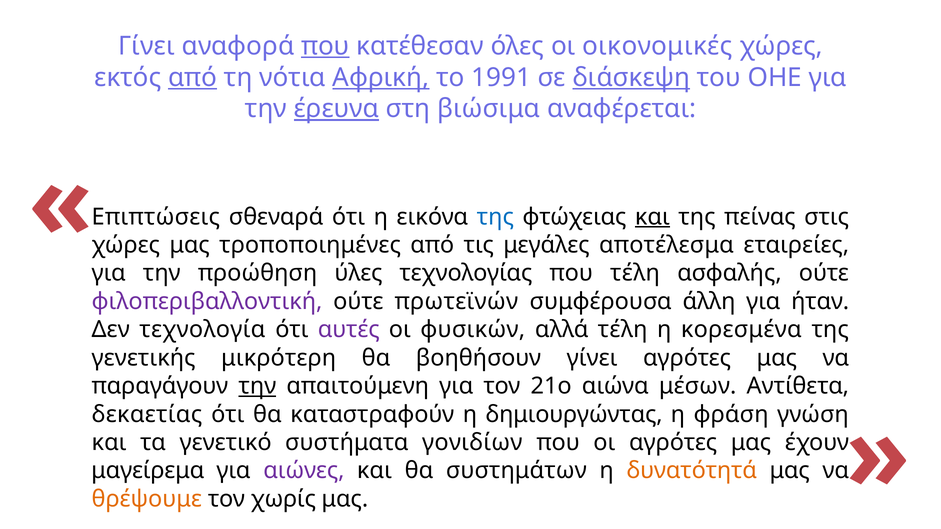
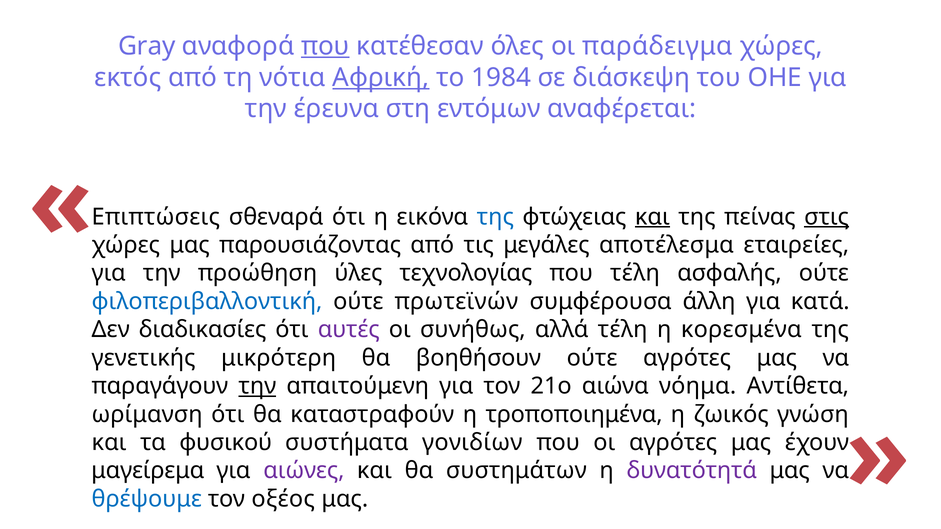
Γίνει at (147, 46): Γίνει -> Gray
οικονομικές: οικονομικές -> παράδειγμα
από at (193, 77) underline: present -> none
1991: 1991 -> 1984
διάσκεψη underline: present -> none
έρευνα underline: present -> none
βιώσιμα: βιώσιμα -> εντόμων
στις underline: none -> present
τροποποιημένες: τροποποιημένες -> παρουσιάζοντας
φιλοπεριβαλλοντική colour: purple -> blue
ήταν: ήταν -> κατά
τεχνολογία: τεχνολογία -> διαδικασίες
φυσικών: φυσικών -> συνήθως
βοηθήσουν γίνει: γίνει -> ούτε
μέσων: μέσων -> νόημα
δεκαετίας: δεκαετίας -> ωρίμανση
δημιουργώντας: δημιουργώντας -> τροποποιημένα
φράση: φράση -> ζωικός
γενετικό: γενετικό -> φυσικού
δυνατότητά colour: orange -> purple
θρέψουμε colour: orange -> blue
χωρίς: χωρίς -> οξέος
